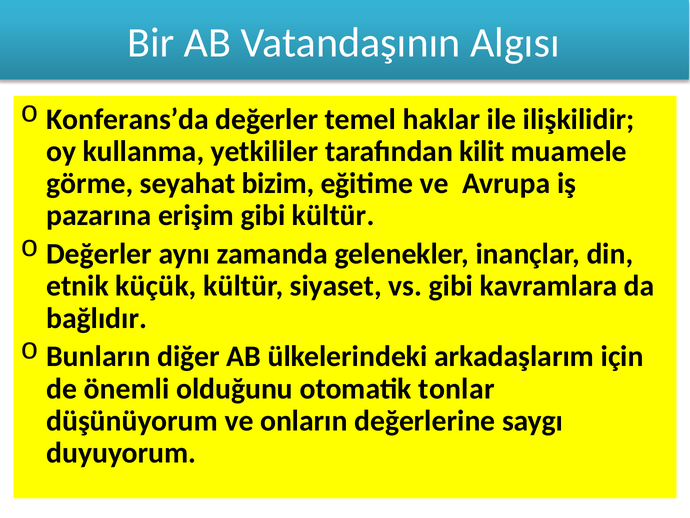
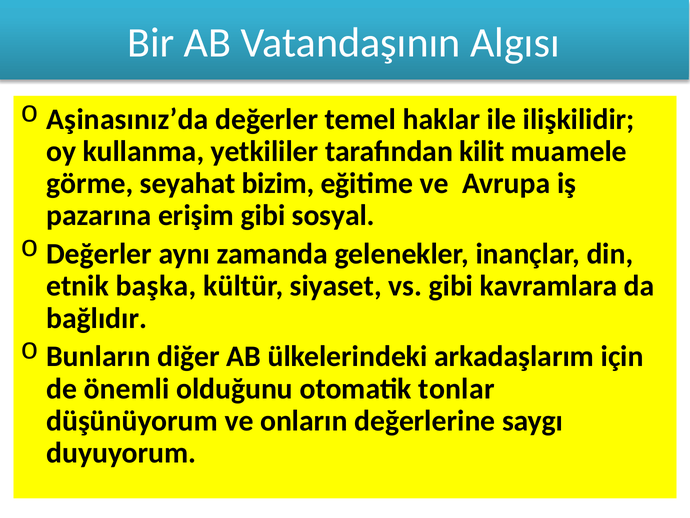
Konferans’da: Konferans’da -> Aşinasınız’da
gibi kültür: kültür -> sosyal
küçük: küçük -> başka
